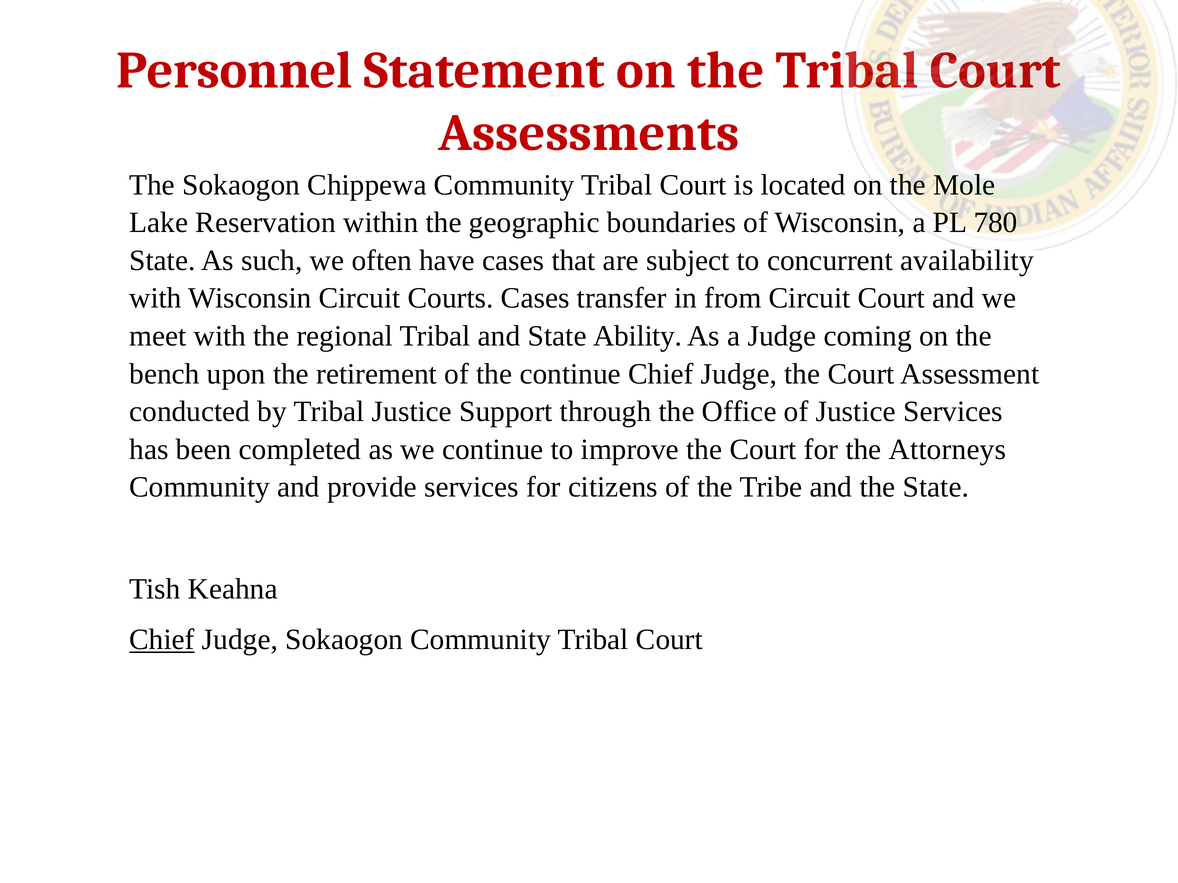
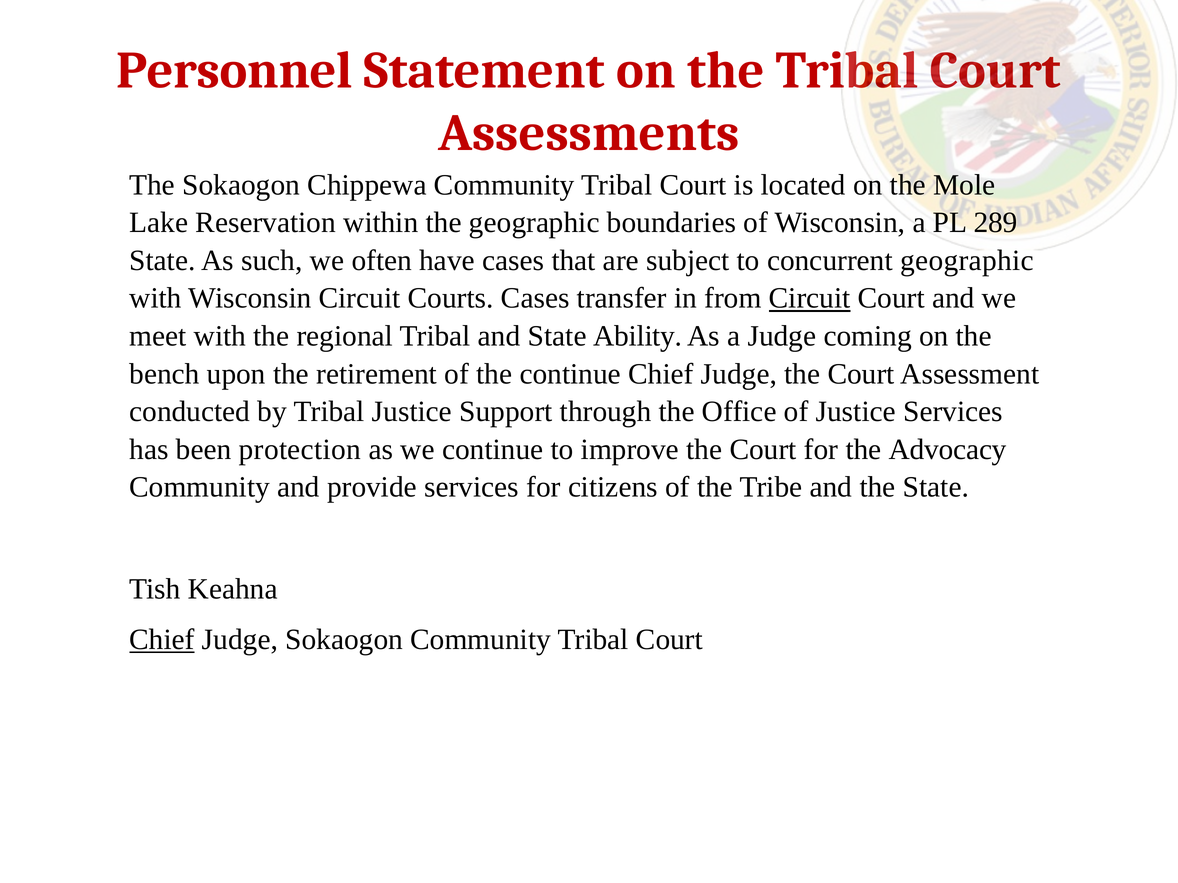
780: 780 -> 289
concurrent availability: availability -> geographic
Circuit at (810, 298) underline: none -> present
completed: completed -> protection
Attorneys: Attorneys -> Advocacy
